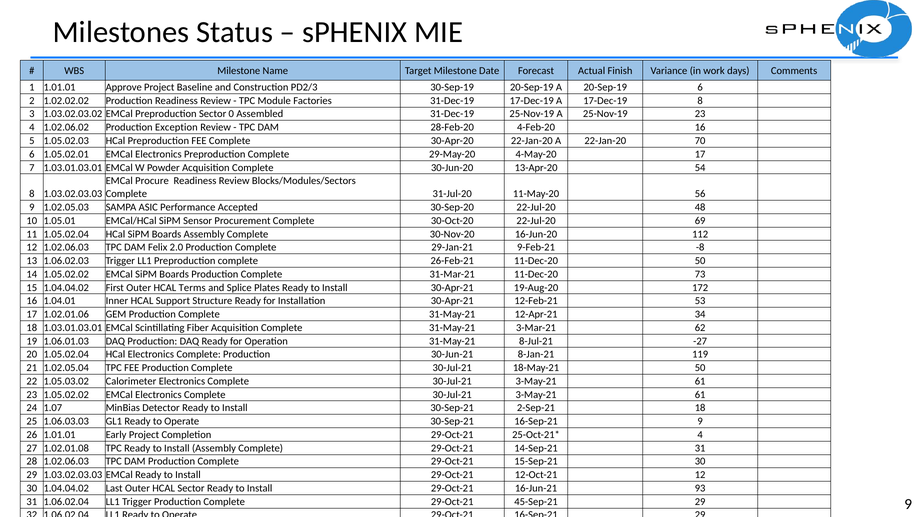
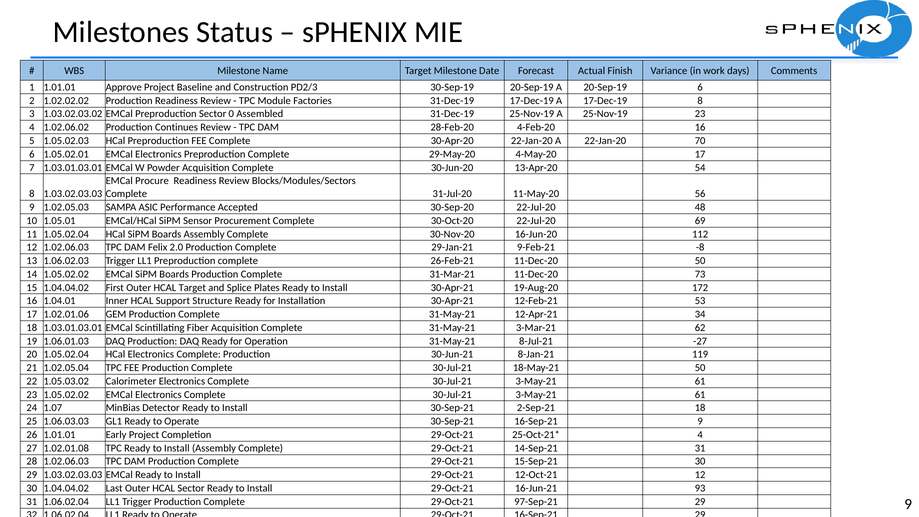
Exception: Exception -> Continues
HCAL Terms: Terms -> Target
45-Sep-21: 45-Sep-21 -> 97-Sep-21
